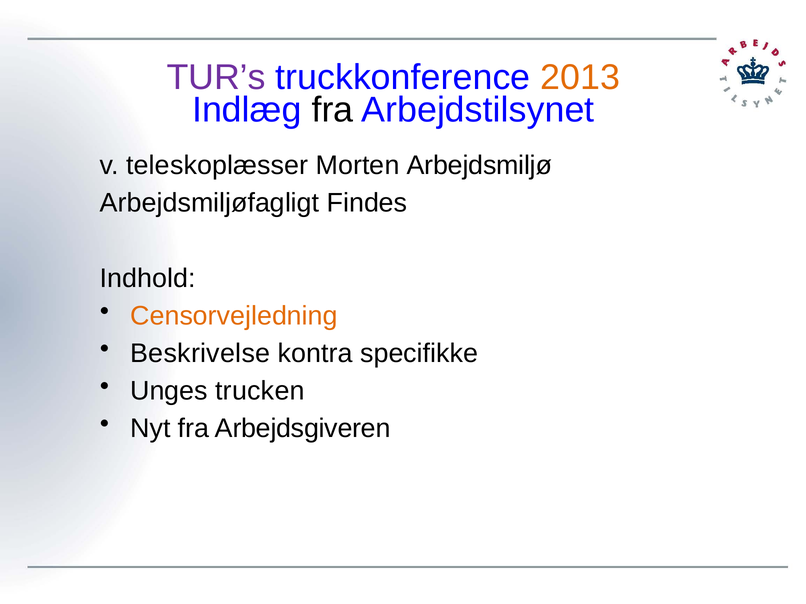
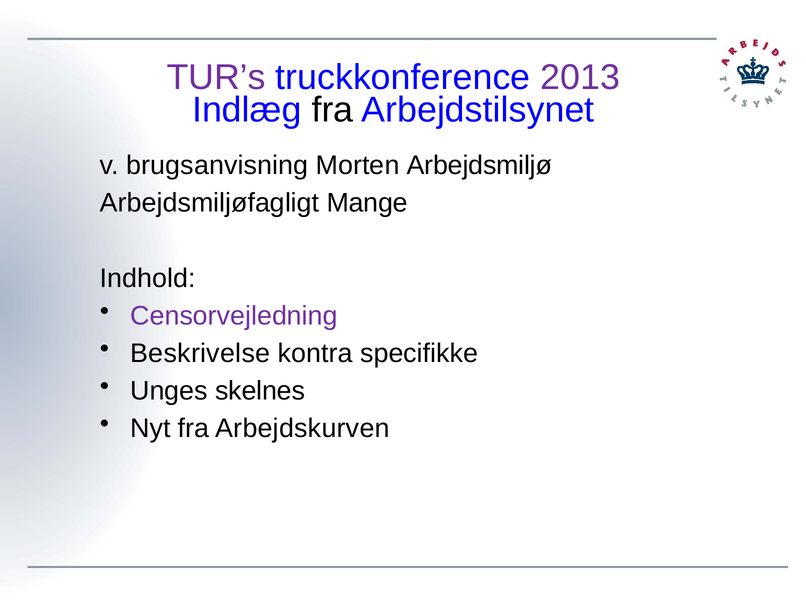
2013 colour: orange -> purple
teleskoplæsser: teleskoplæsser -> brugsanvisning
Findes: Findes -> Mange
Censorvejledning colour: orange -> purple
trucken: trucken -> skelnes
Arbejdsgiveren: Arbejdsgiveren -> Arbejdskurven
